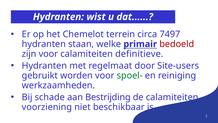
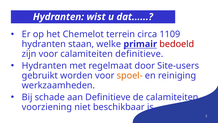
7497: 7497 -> 1109
spoel- colour: green -> orange
aan Bestrijding: Bestrijding -> Definitieve
